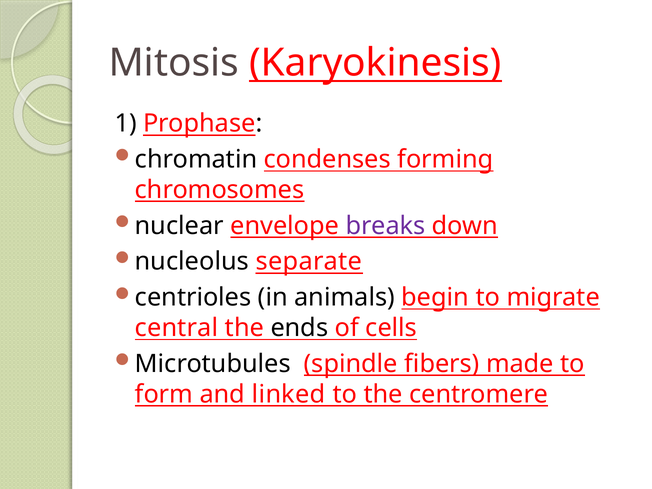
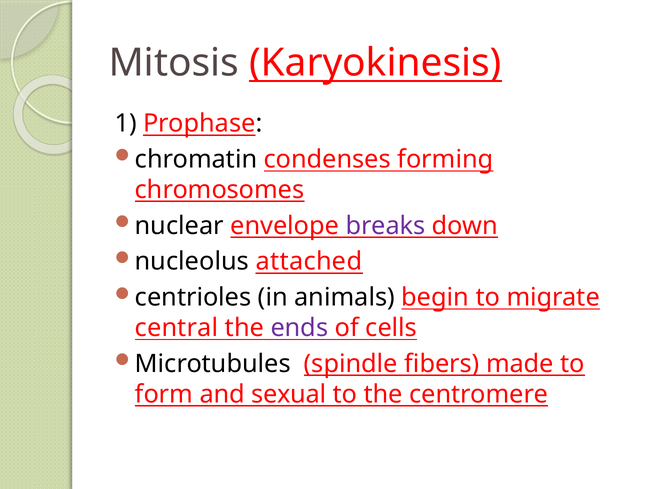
separate: separate -> attached
ends colour: black -> purple
linked: linked -> sexual
